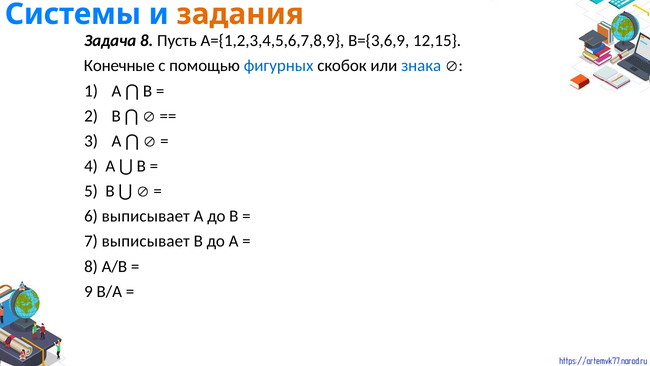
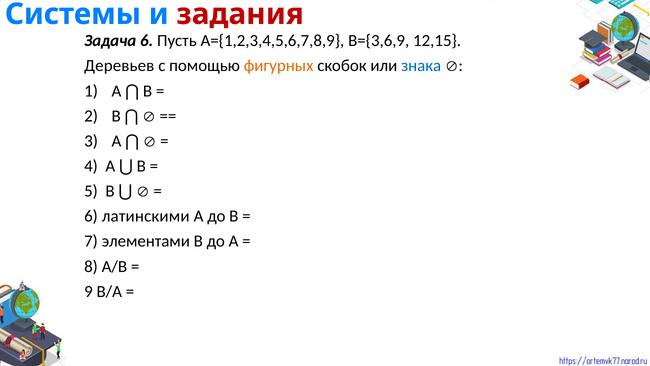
задания colour: orange -> red
Задача 8: 8 -> 6
Конечные: Конечные -> Деревьев
фигурных colour: blue -> orange
6 выписывает: выписывает -> латинскими
7 выписывает: выписывает -> элементами
